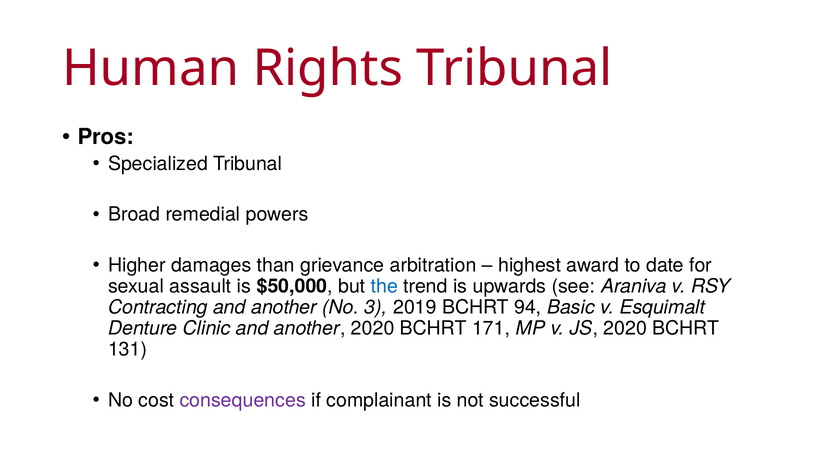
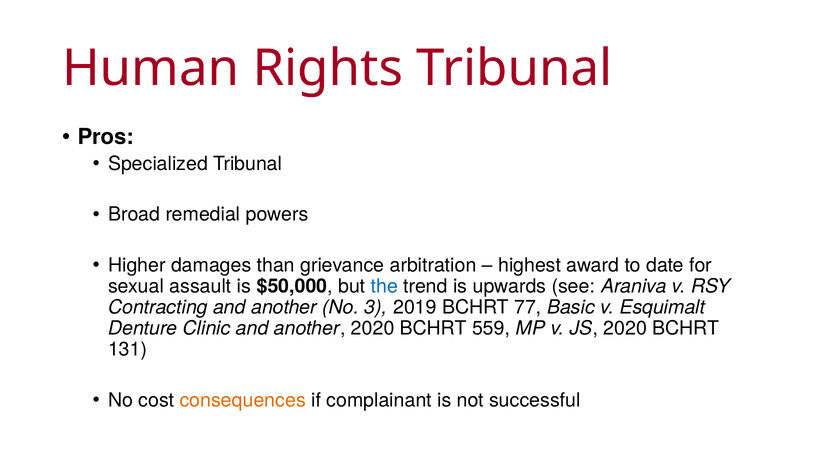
94: 94 -> 77
171: 171 -> 559
consequences colour: purple -> orange
